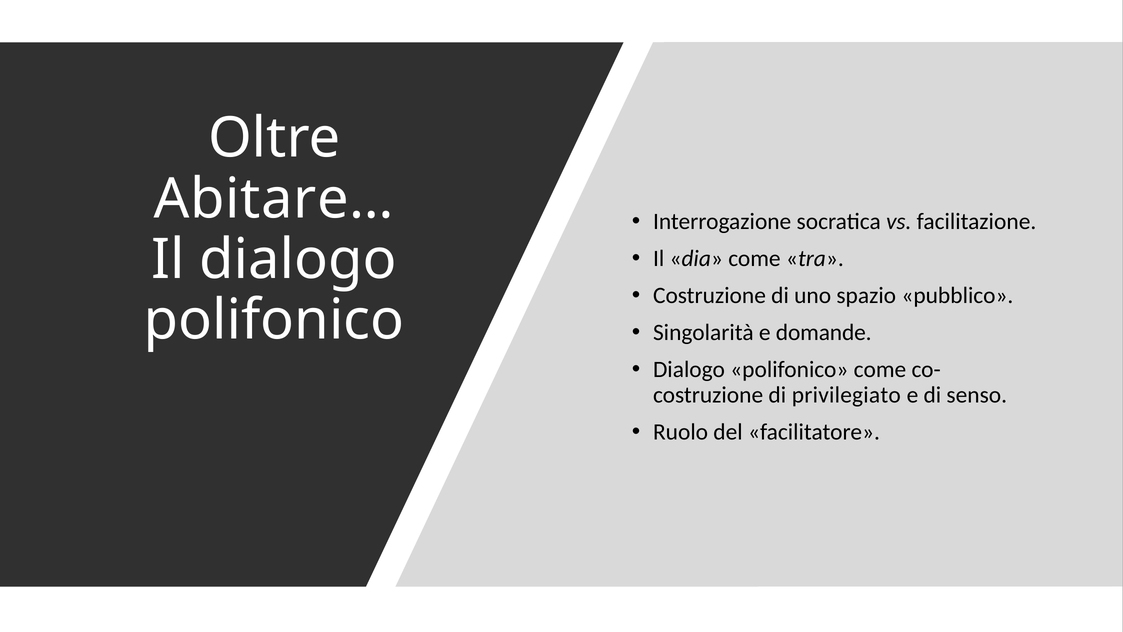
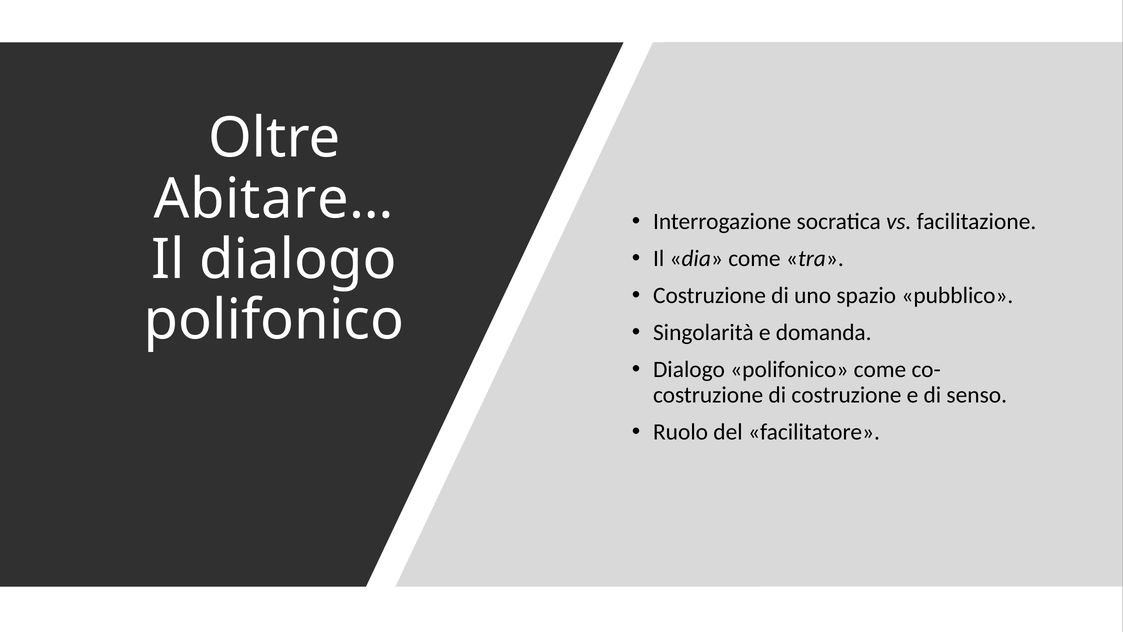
domande: domande -> domanda
di privilegiato: privilegiato -> costruzione
